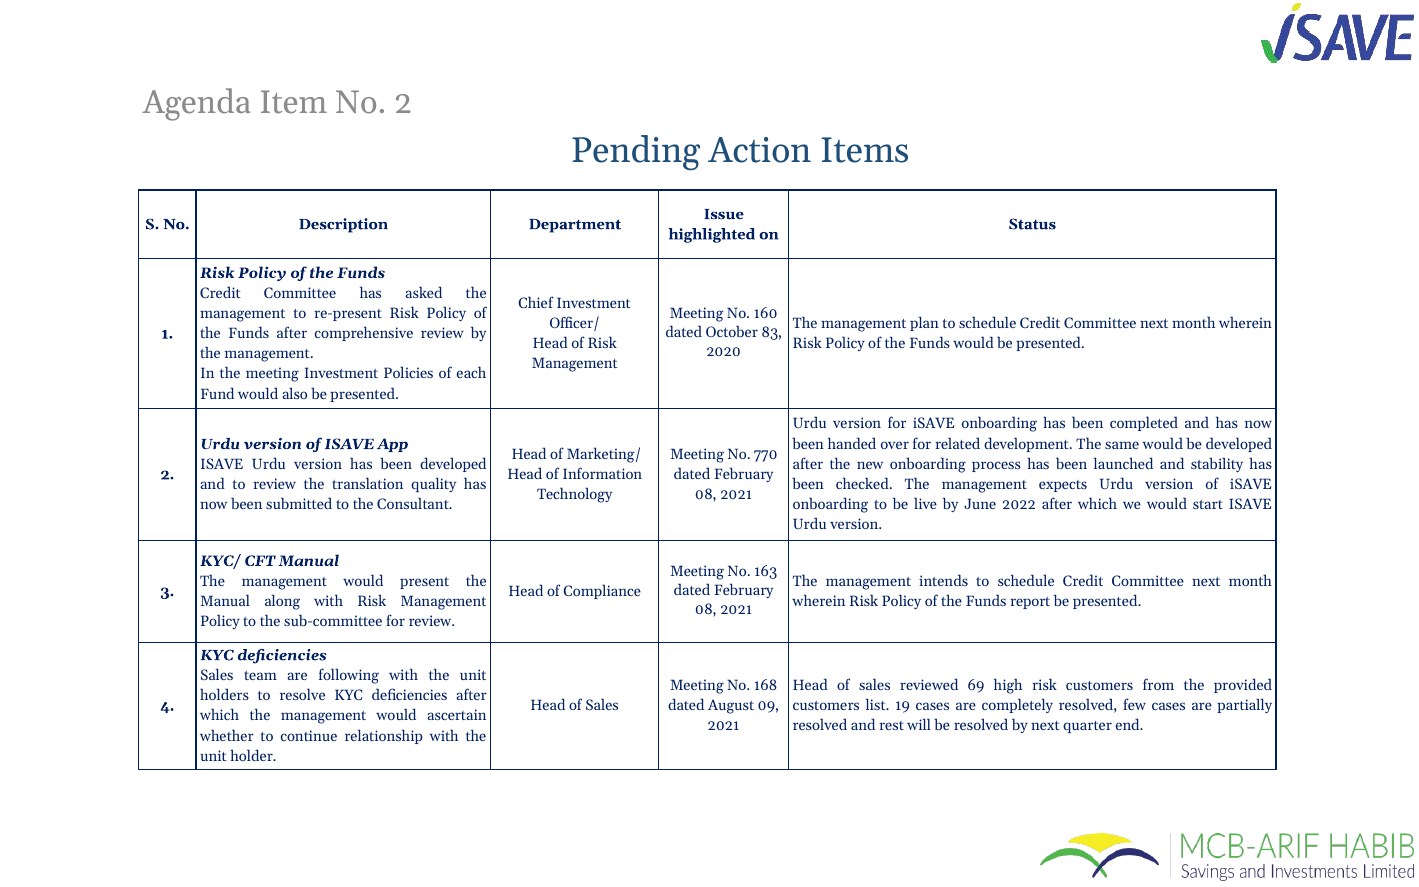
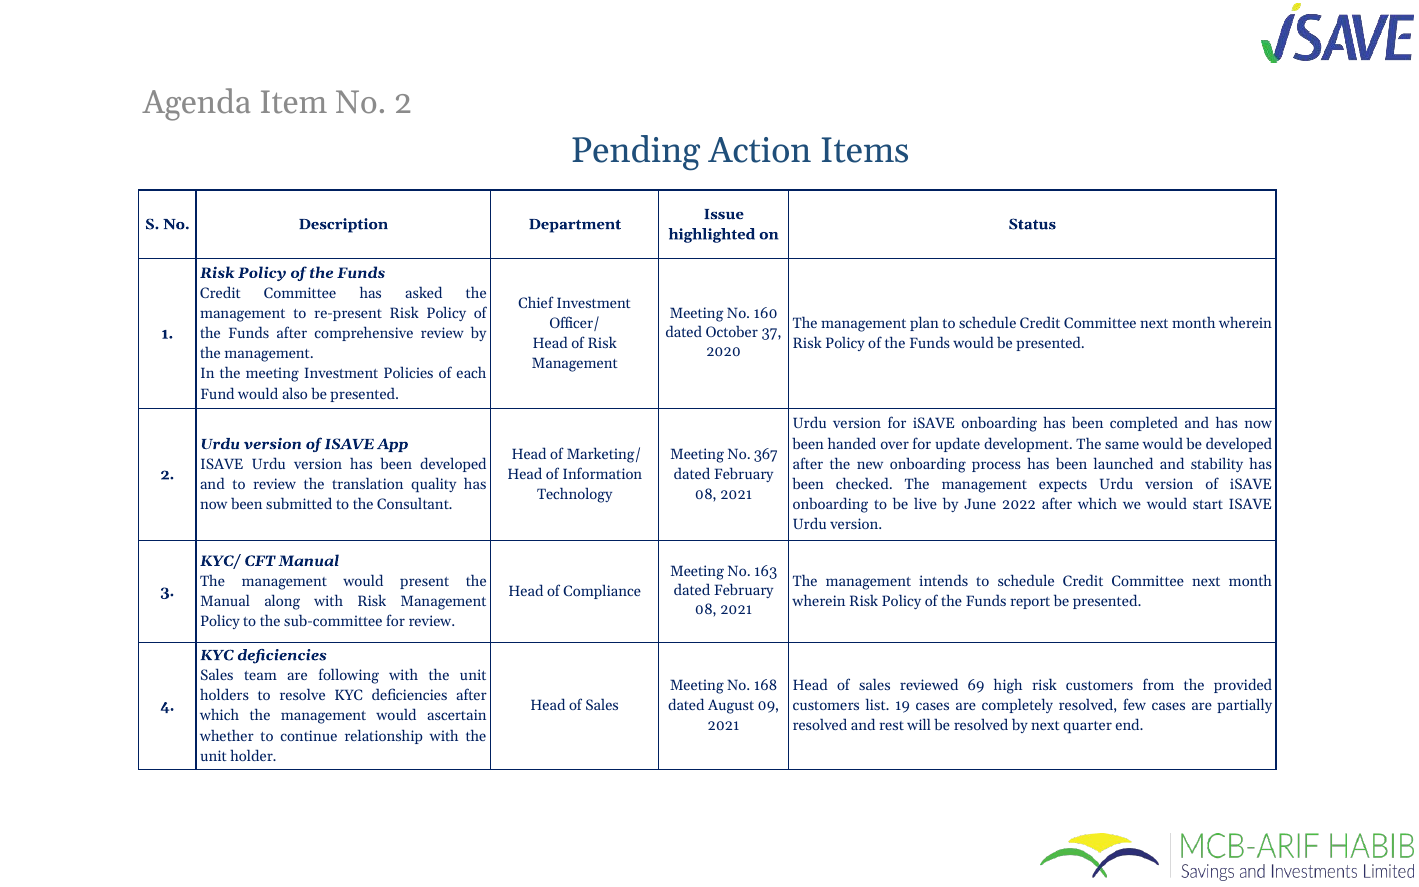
83: 83 -> 37
related: related -> update
770: 770 -> 367
